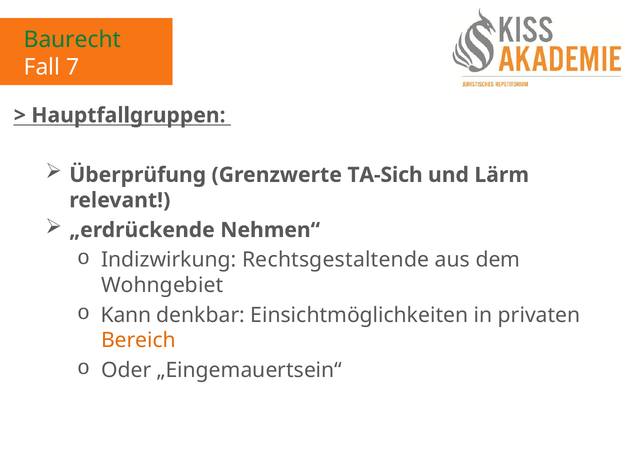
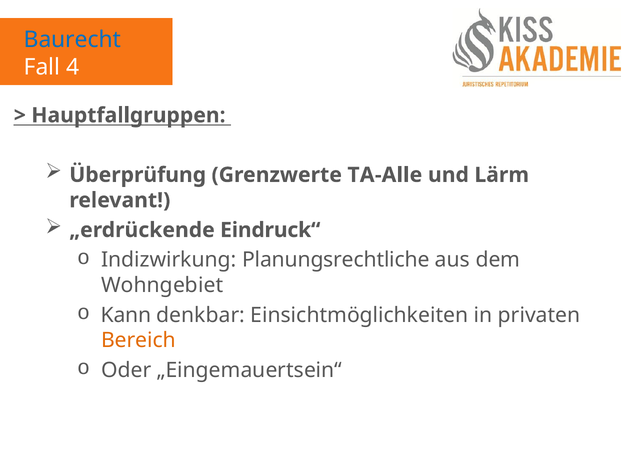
Baurecht colour: green -> blue
7: 7 -> 4
TA-Sich: TA-Sich -> TA-Alle
Nehmen“: Nehmen“ -> Eindruck“
Rechtsgestaltende: Rechtsgestaltende -> Planungsrechtliche
